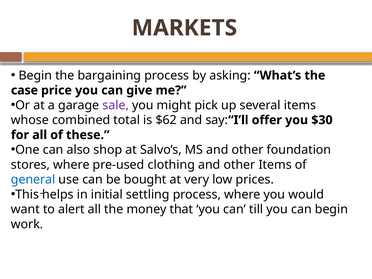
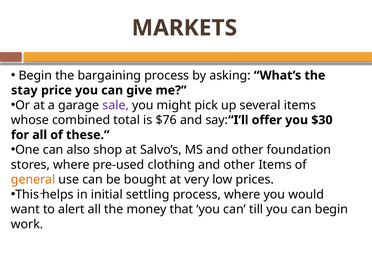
case: case -> stay
$62: $62 -> $76
general colour: blue -> orange
